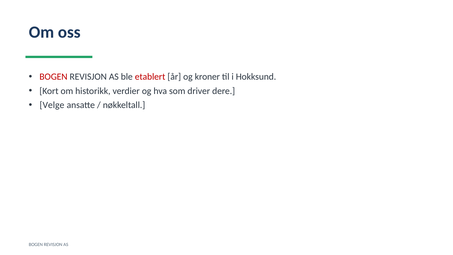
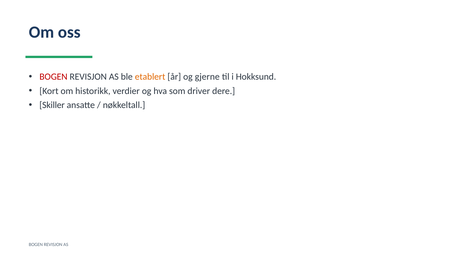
etablert colour: red -> orange
kroner: kroner -> gjerne
Velge: Velge -> Skiller
